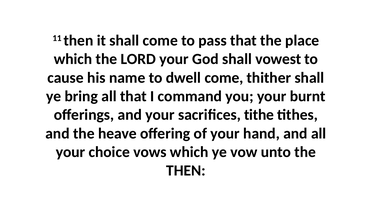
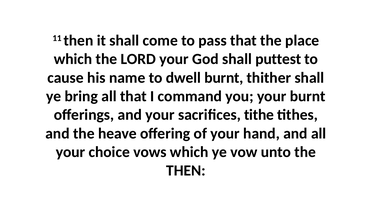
vowest: vowest -> puttest
dwell come: come -> burnt
